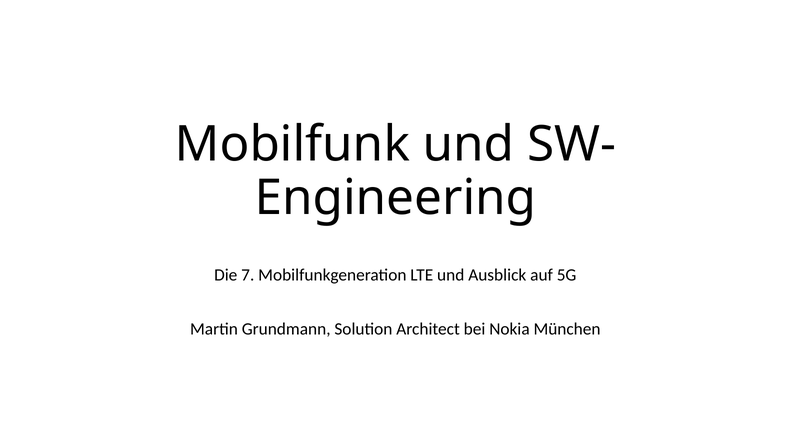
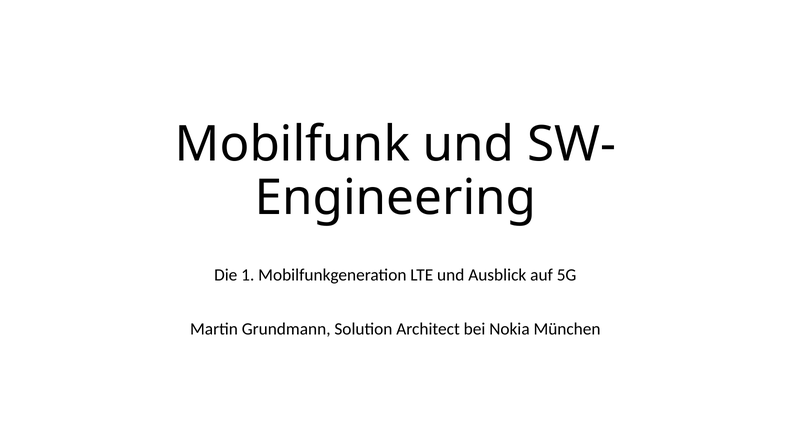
7: 7 -> 1
